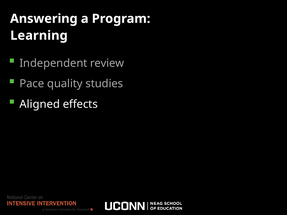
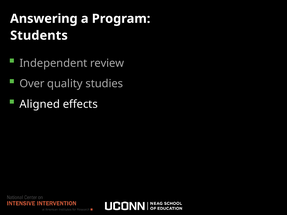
Learning: Learning -> Students
Pace: Pace -> Over
